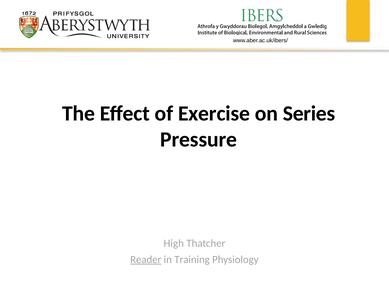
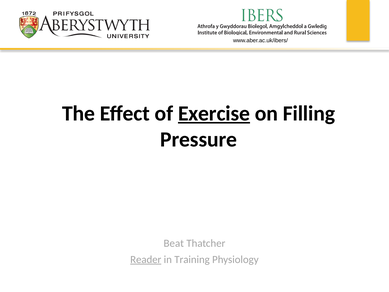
Exercise underline: none -> present
Series: Series -> Filling
High: High -> Beat
